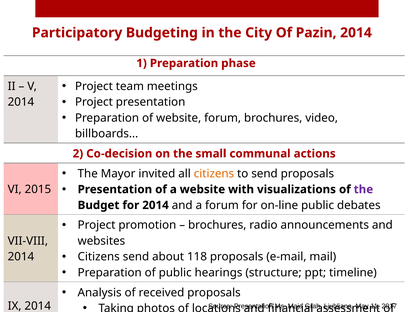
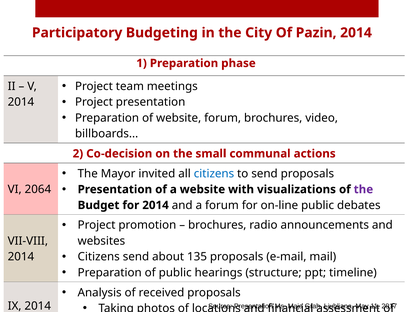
citizens at (214, 174) colour: orange -> blue
2015: 2015 -> 2064
118: 118 -> 135
